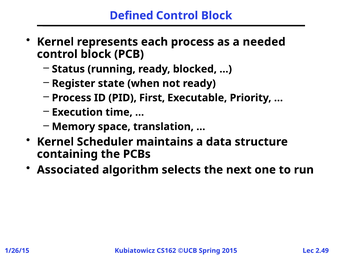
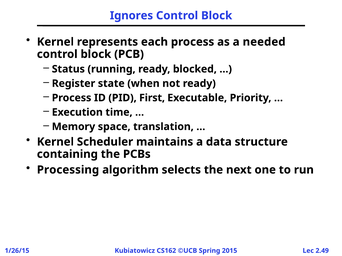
Defined: Defined -> Ignores
Associated: Associated -> Processing
